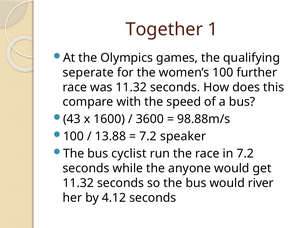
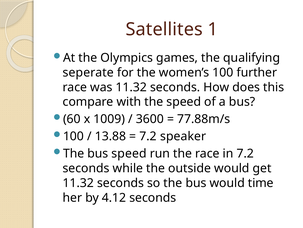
Together: Together -> Satellites
43: 43 -> 60
1600: 1600 -> 1009
98.88m/s: 98.88m/s -> 77.88m/s
bus cyclist: cyclist -> speed
anyone: anyone -> outside
river: river -> time
